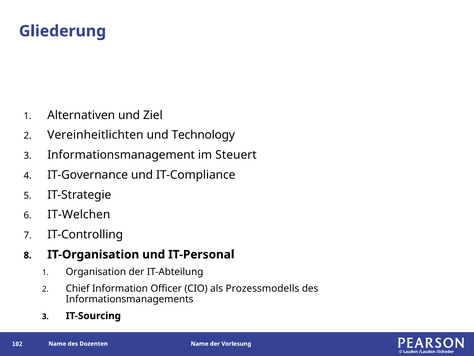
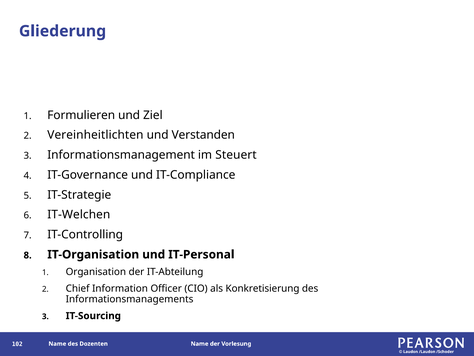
Alternativen: Alternativen -> Formulieren
Technology: Technology -> Verstanden
Prozessmodells: Prozessmodells -> Konkretisierung
